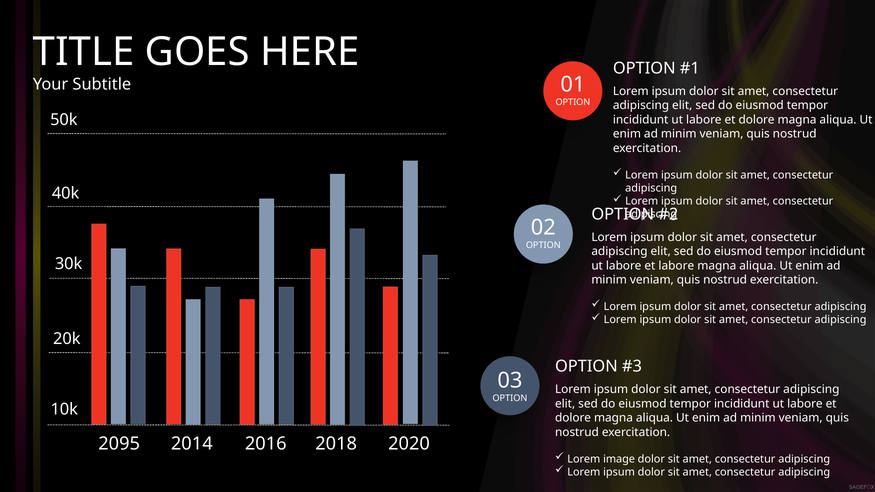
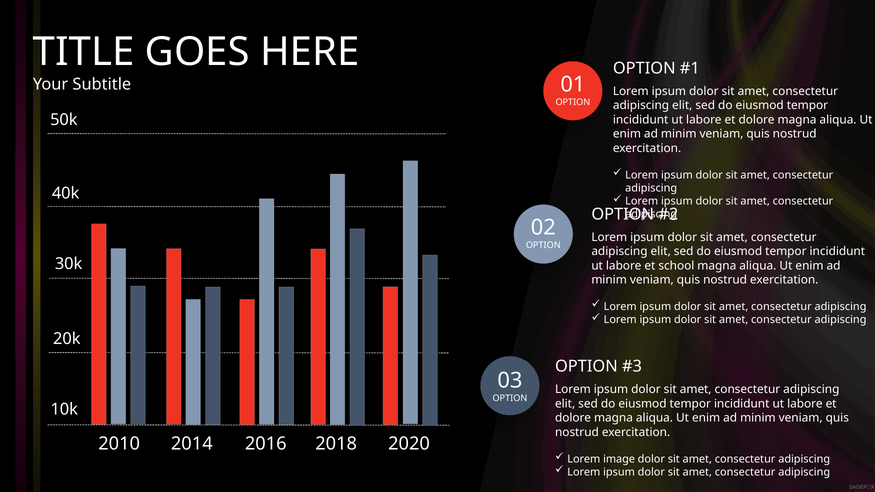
et labore: labore -> school
2095: 2095 -> 2010
